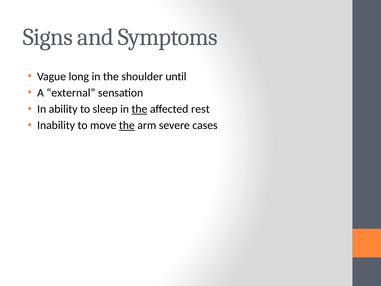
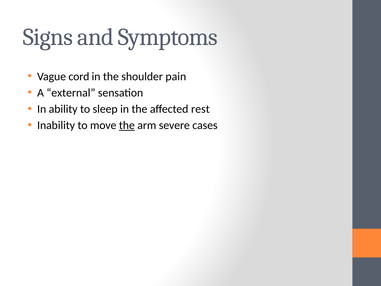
long: long -> cord
until: until -> pain
the at (139, 109) underline: present -> none
